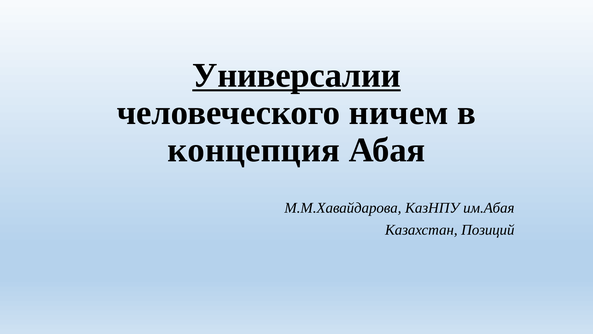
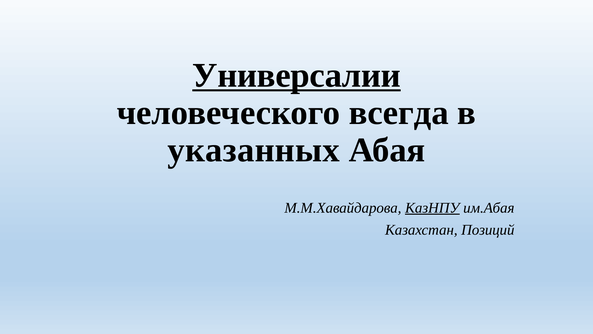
ничем: ничем -> всегда
концепция: концепция -> указанных
КазНПУ underline: none -> present
